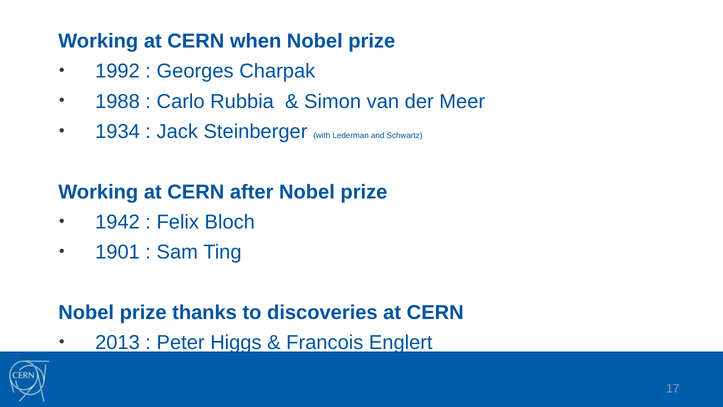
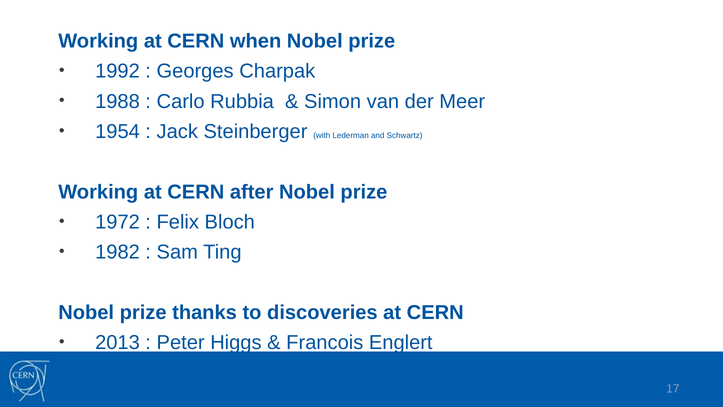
1934: 1934 -> 1954
1942: 1942 -> 1972
1901: 1901 -> 1982
